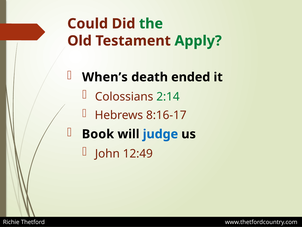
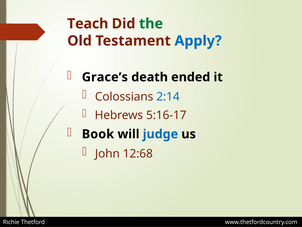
Could: Could -> Teach
Apply colour: green -> blue
When’s: When’s -> Grace’s
2:14 colour: green -> blue
8:16-17: 8:16-17 -> 5:16-17
12:49: 12:49 -> 12:68
